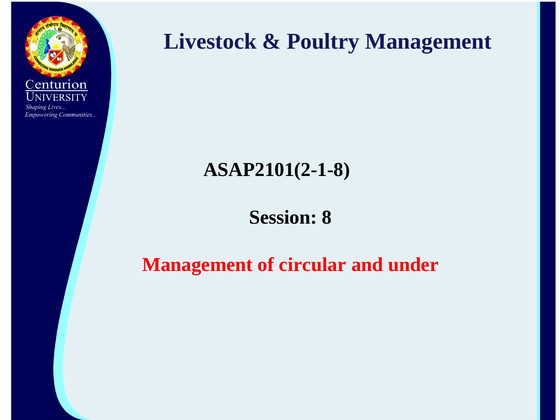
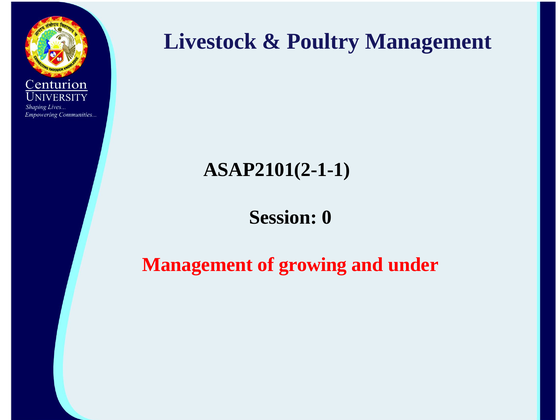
ASAP2101(2-1-8: ASAP2101(2-1-8 -> ASAP2101(2-1-1
8: 8 -> 0
circular: circular -> growing
